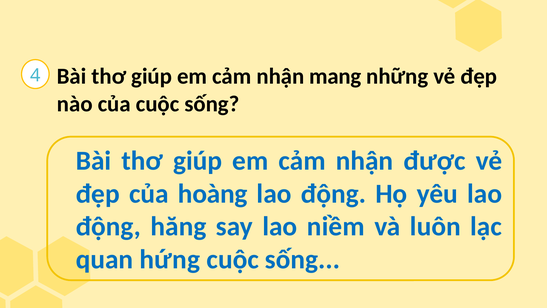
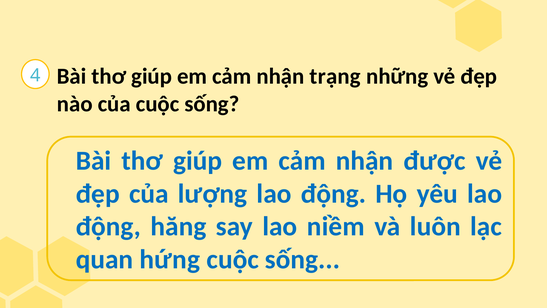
mang: mang -> trạng
hoàng: hoàng -> lượng
